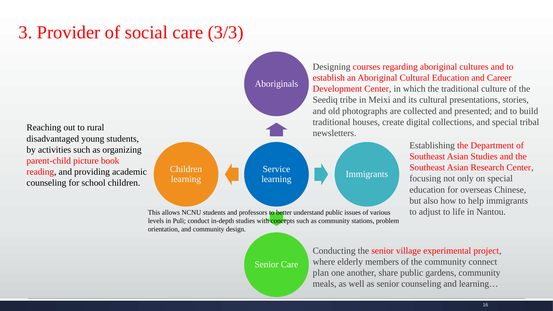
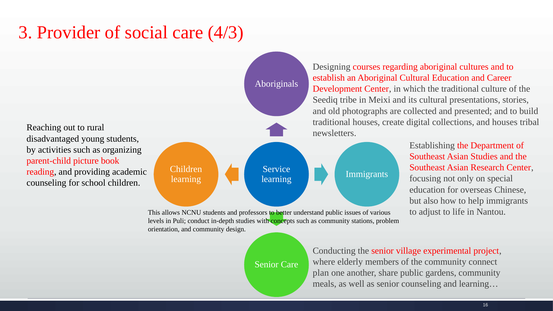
3/3: 3/3 -> 4/3
and special: special -> houses
